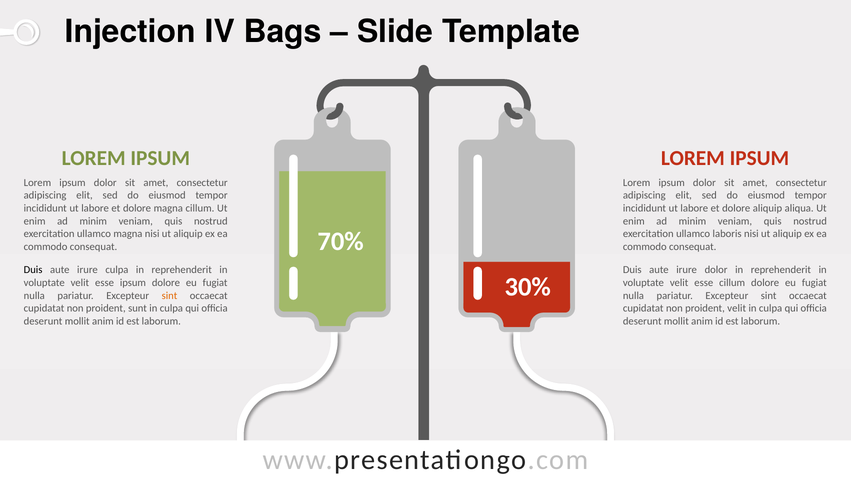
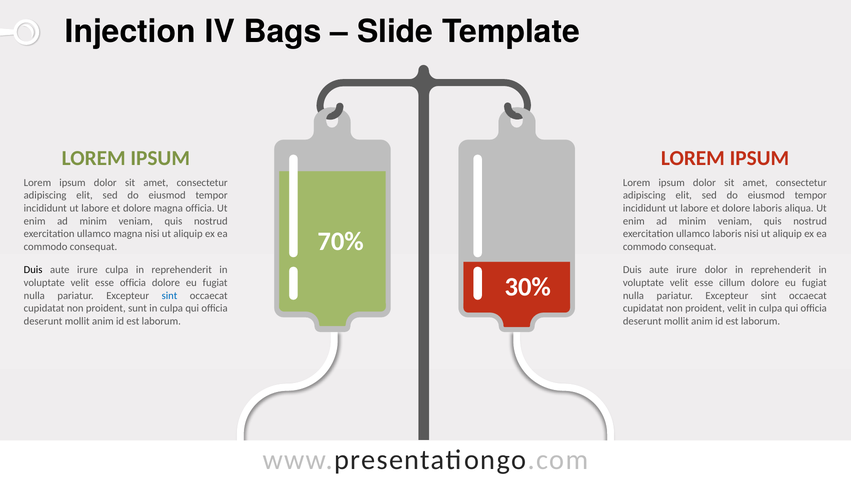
magna cillum: cillum -> officia
dolore aliquip: aliquip -> laboris
esse ipsum: ipsum -> officia
sint at (169, 295) colour: orange -> blue
